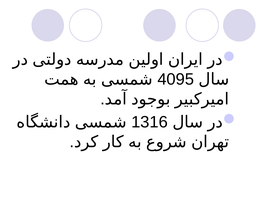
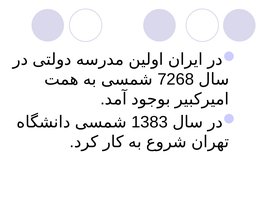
4095: 4095 -> 7268
1316: 1316 -> 1383
